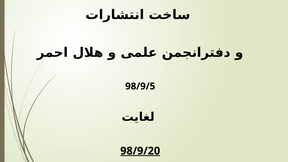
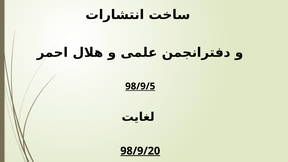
98/9/5 underline: none -> present
